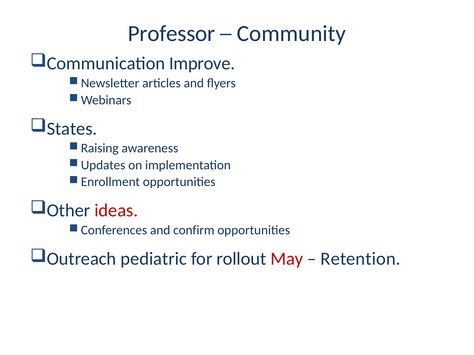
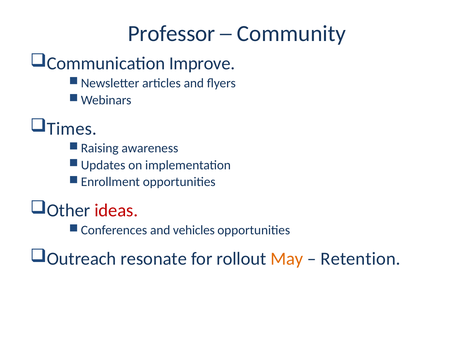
States: States -> Times
confirm: confirm -> vehicles
pediatric: pediatric -> resonate
May colour: red -> orange
